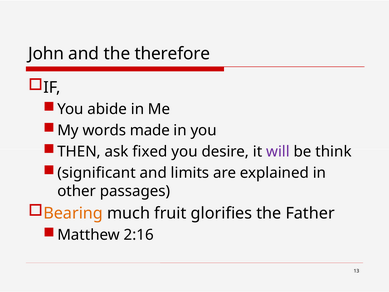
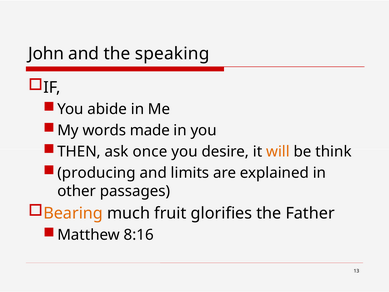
therefore: therefore -> speaking
fixed: fixed -> once
will colour: purple -> orange
significant: significant -> producing
2:16: 2:16 -> 8:16
